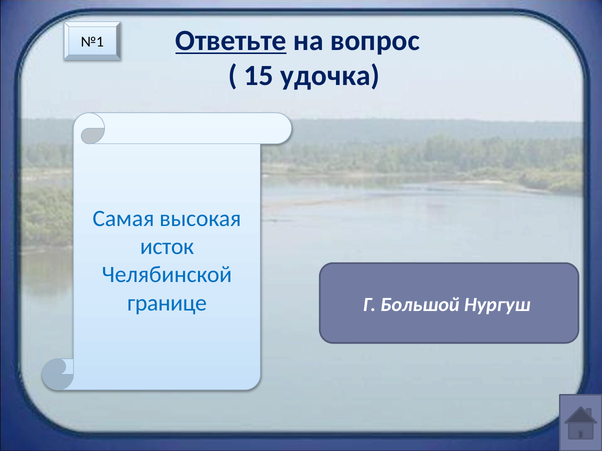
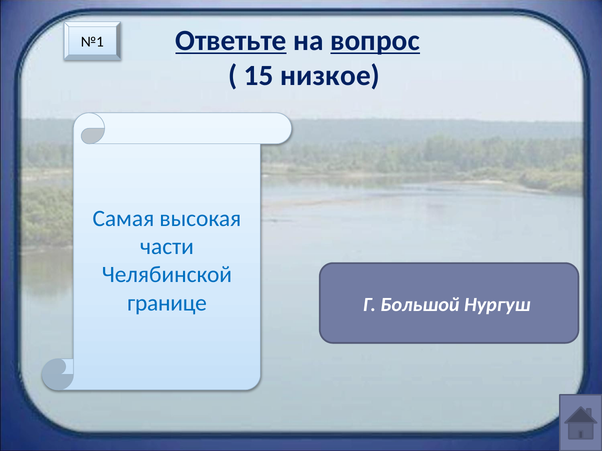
вопрос underline: none -> present
удочка: удочка -> низкое
исток: исток -> части
